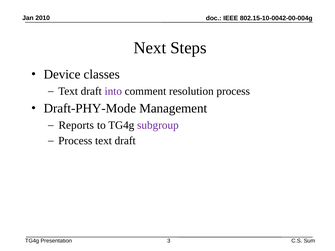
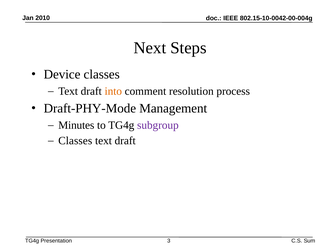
into colour: purple -> orange
Reports: Reports -> Minutes
Process at (75, 141): Process -> Classes
